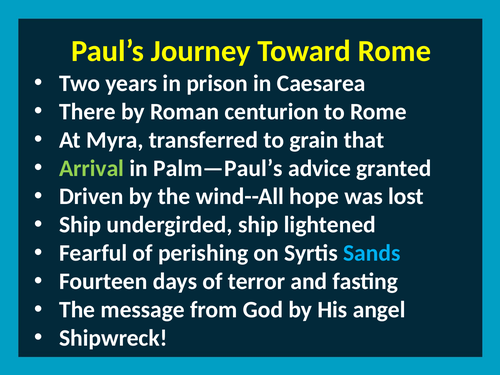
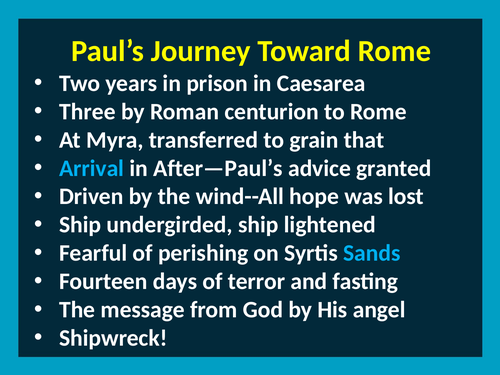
There: There -> Three
Arrival colour: light green -> light blue
Palm—Paul’s: Palm—Paul’s -> After—Paul’s
